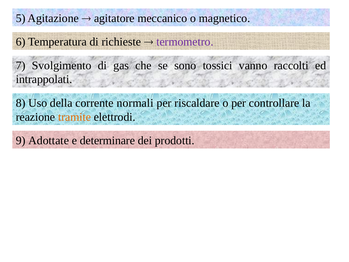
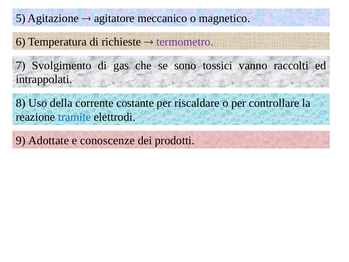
normali: normali -> costante
tramite colour: orange -> blue
determinare: determinare -> conoscenze
